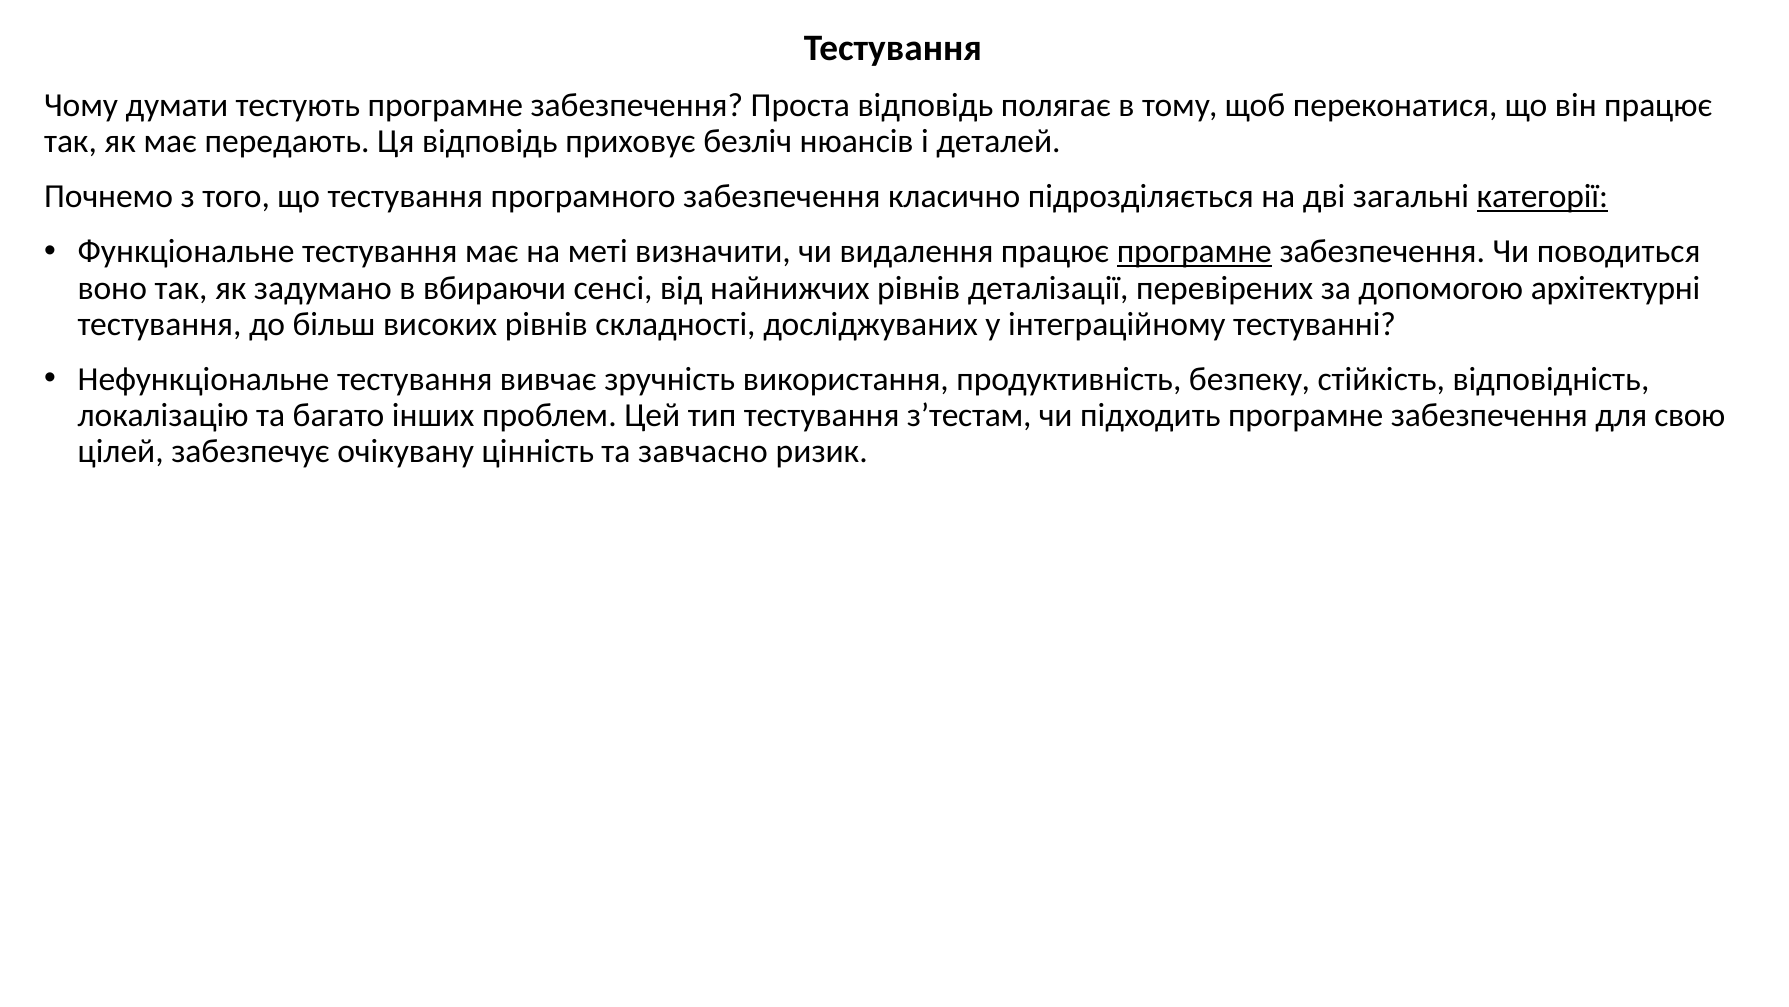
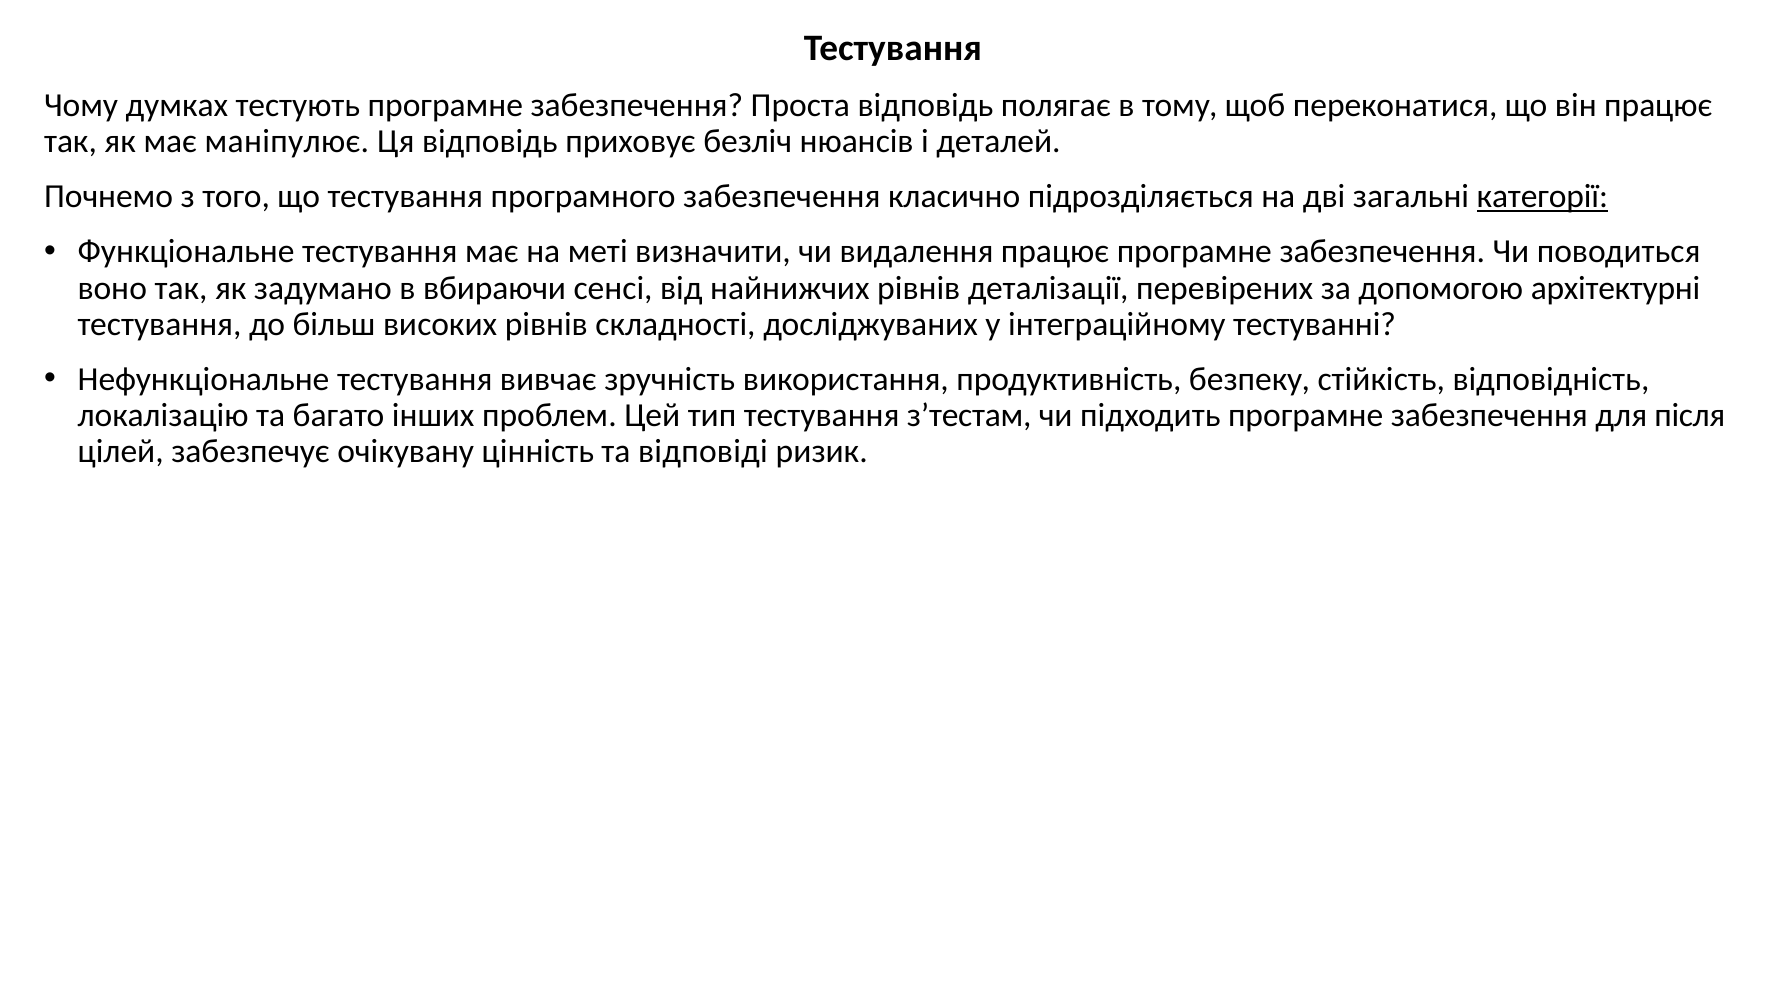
думати: думати -> думках
передають: передають -> маніпулює
програмне at (1194, 252) underline: present -> none
свою: свою -> після
завчасно: завчасно -> відповіді
